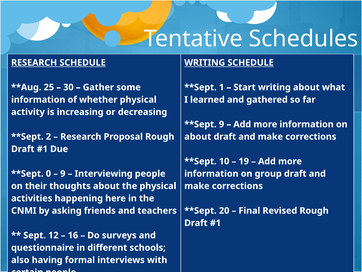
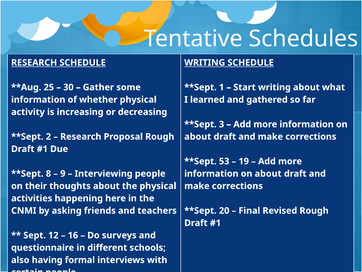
9 at (222, 124): 9 -> 3
10: 10 -> 53
0: 0 -> 8
group at (268, 173): group -> about
